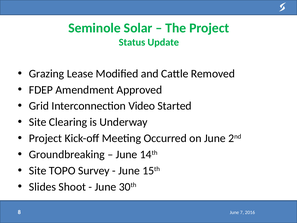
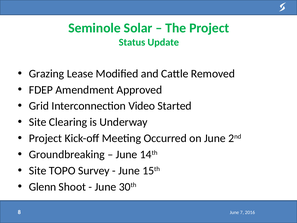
Slides: Slides -> Glenn
